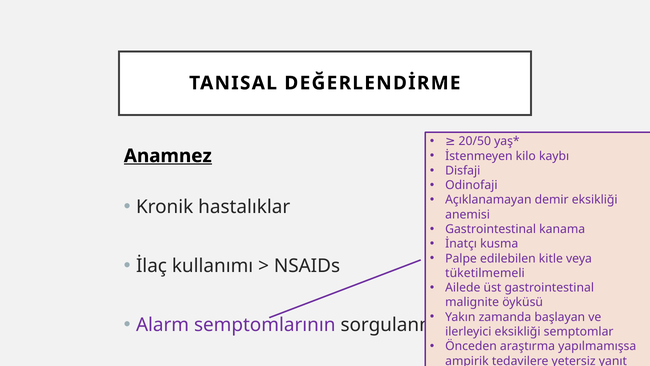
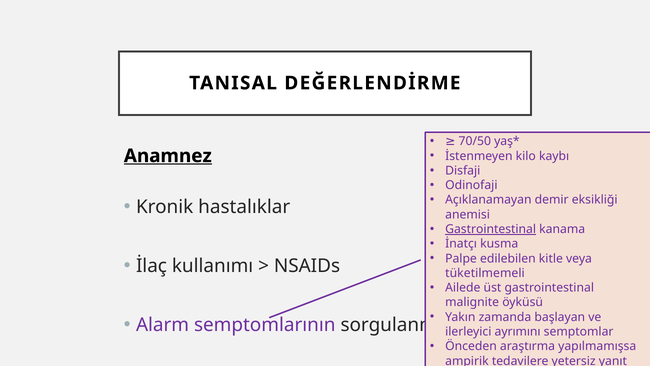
20/50: 20/50 -> 70/50
Gastrointestinal at (491, 229) underline: none -> present
ilerleyici eksikliği: eksikliği -> ayrımını
